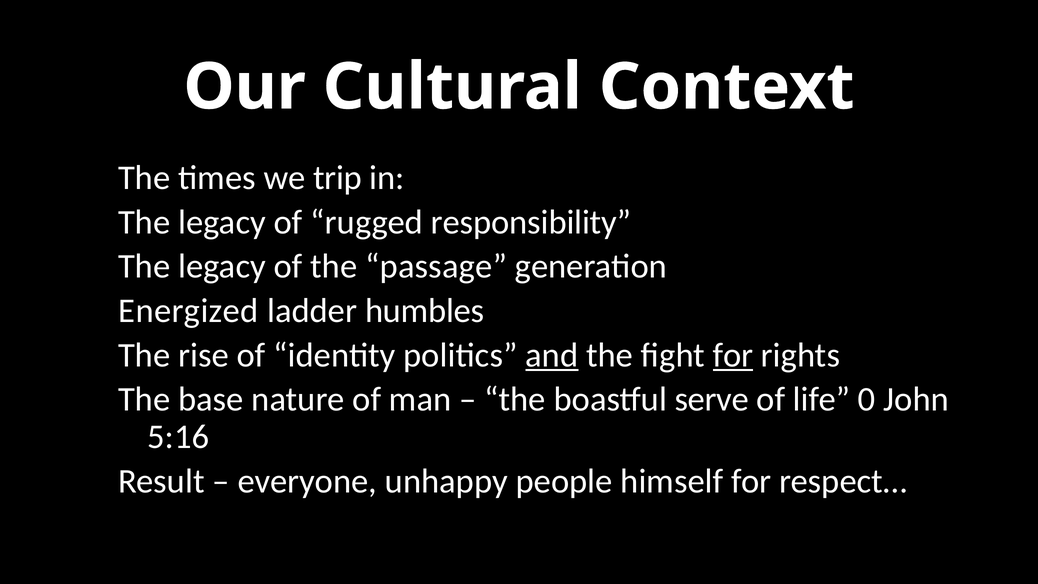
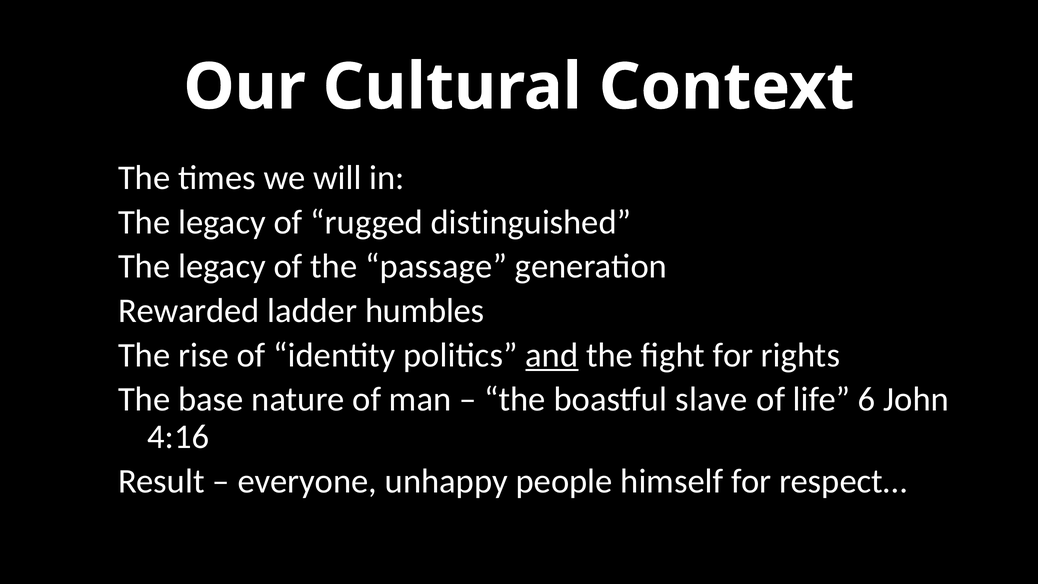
trip: trip -> will
responsibility: responsibility -> distinguished
Energized: Energized -> Rewarded
for at (733, 355) underline: present -> none
serve: serve -> slave
0: 0 -> 6
5:16: 5:16 -> 4:16
